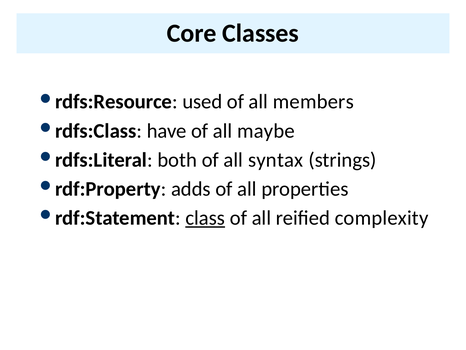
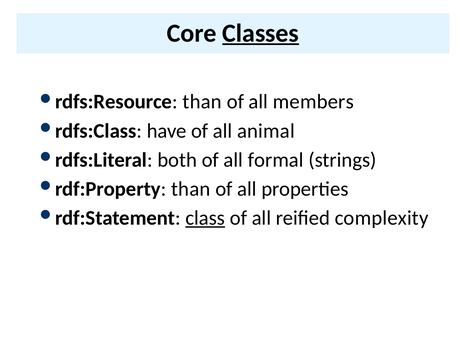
Classes underline: none -> present
used at (202, 102): used -> than
maybe: maybe -> animal
syntax: syntax -> formal
adds at (191, 189): adds -> than
